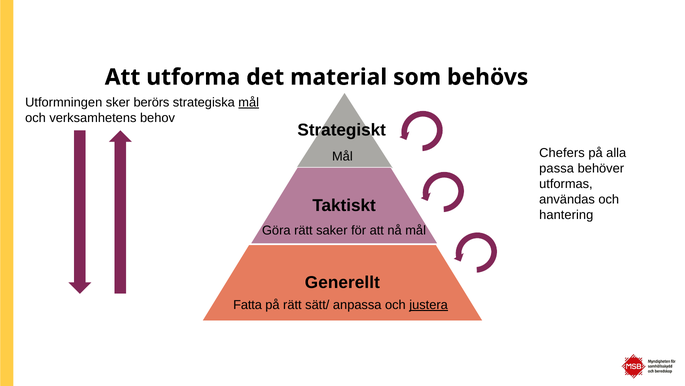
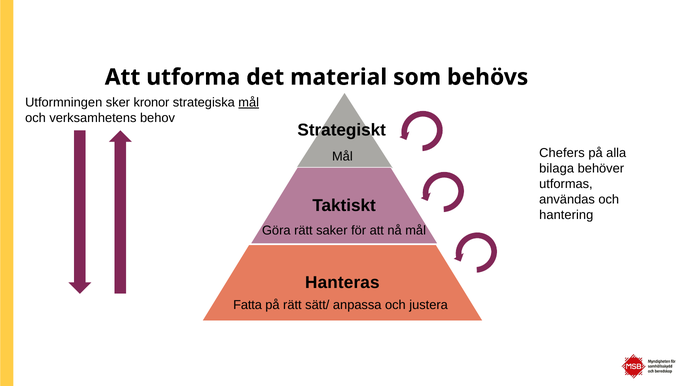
berörs: berörs -> kronor
passa: passa -> bilaga
Generellt: Generellt -> Hanteras
justera underline: present -> none
